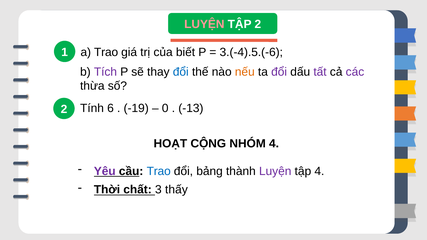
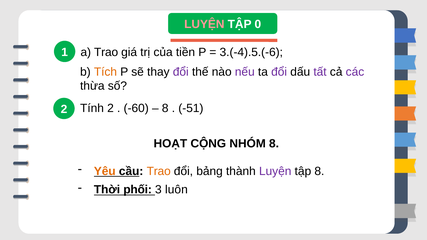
TẬP 2: 2 -> 0
biết: biết -> tiền
Tích colour: purple -> orange
đổi at (181, 72) colour: blue -> purple
nếu colour: orange -> purple
Tính 6: 6 -> 2
-19: -19 -> -60
0 at (165, 108): 0 -> 8
-13: -13 -> -51
NHÓM 4: 4 -> 8
Yêu colour: purple -> orange
Trao at (159, 171) colour: blue -> orange
tập 4: 4 -> 8
chất: chất -> phối
thấy: thấy -> luôn
